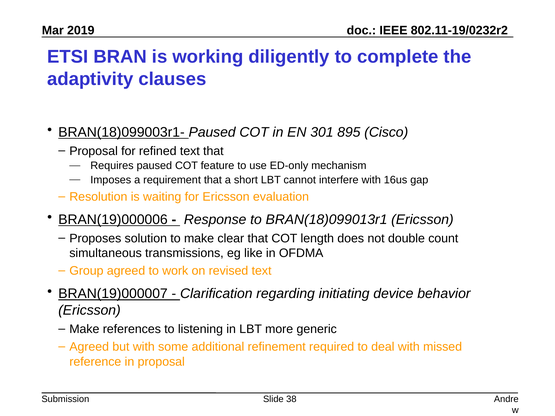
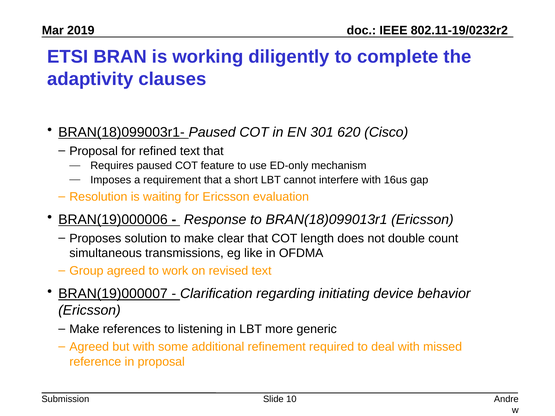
895: 895 -> 620
38: 38 -> 10
